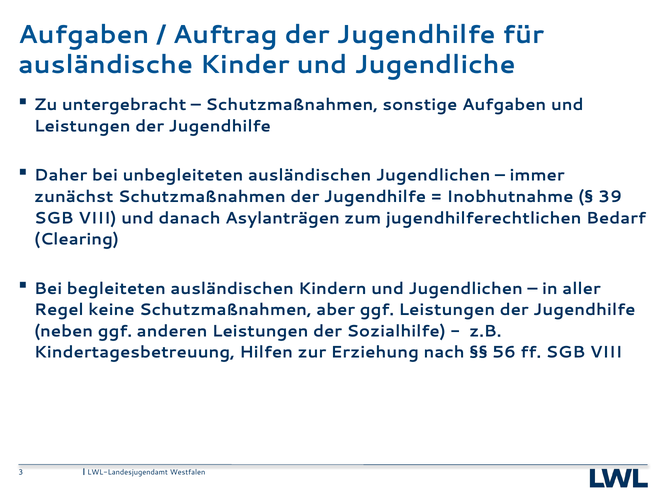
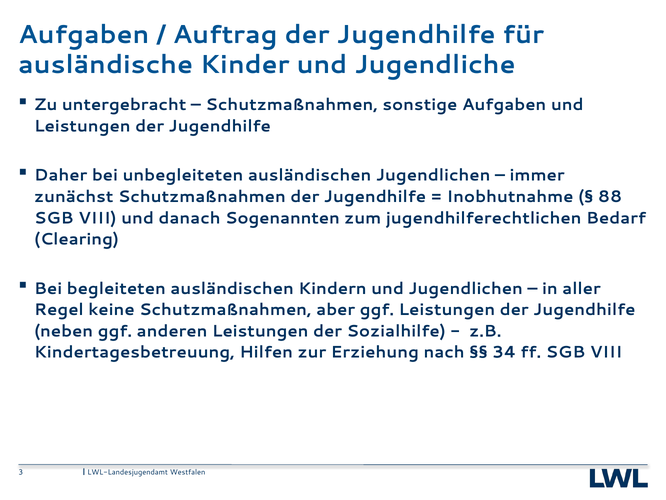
39: 39 -> 88
Asylanträgen: Asylanträgen -> Sogenannten
56: 56 -> 34
